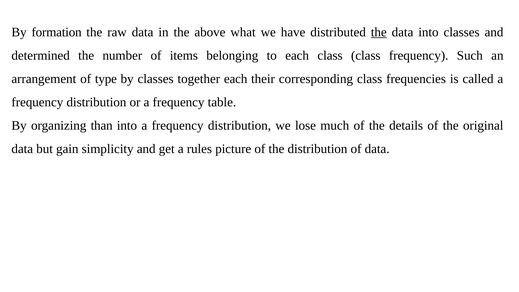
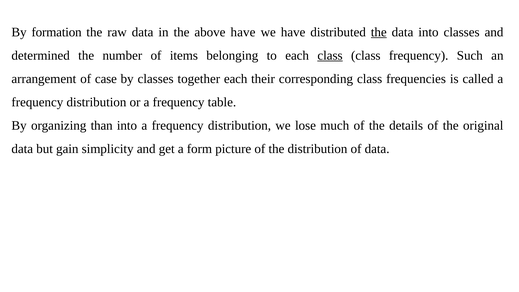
above what: what -> have
class at (330, 55) underline: none -> present
type: type -> case
rules: rules -> form
